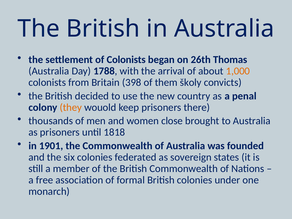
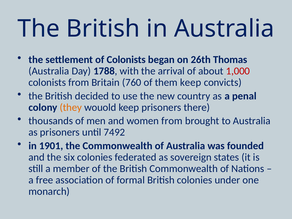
1,000 colour: orange -> red
398: 398 -> 760
them školy: školy -> keep
women close: close -> from
1818: 1818 -> 7492
